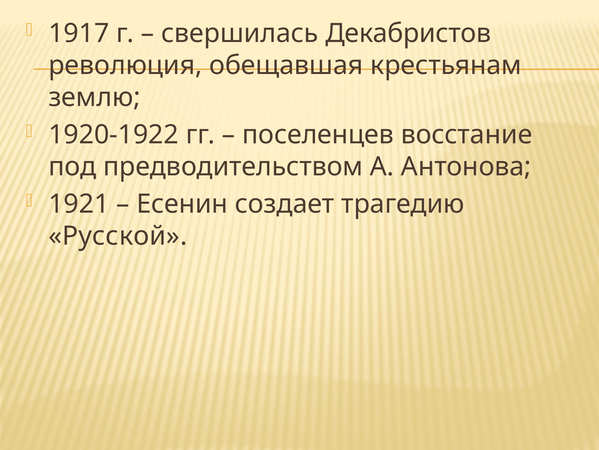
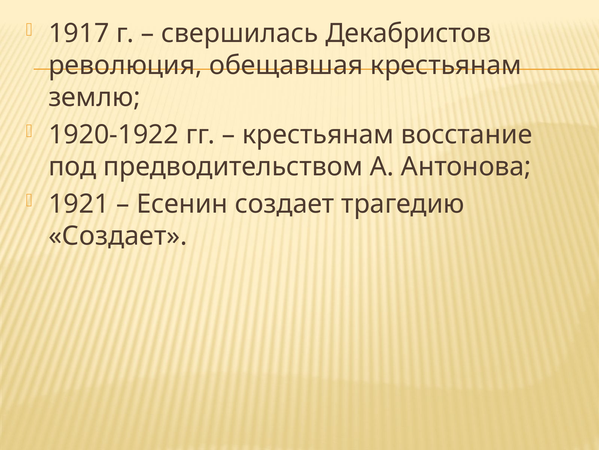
поселенцев at (318, 134): поселенцев -> крестьянам
Русской at (118, 236): Русской -> Создает
